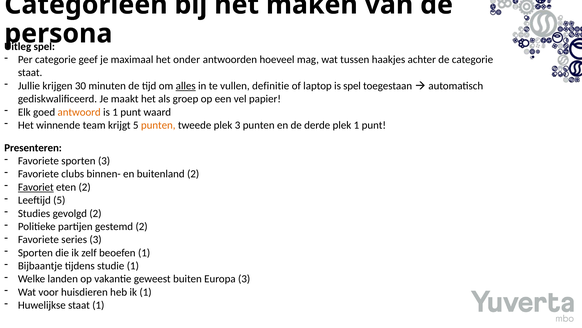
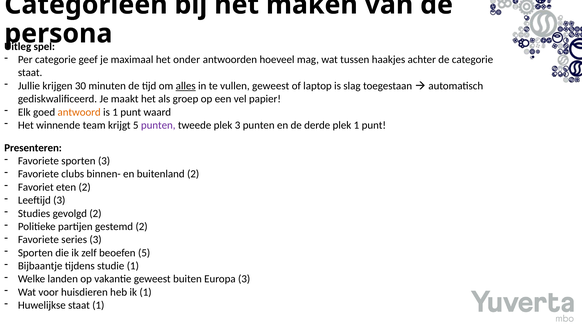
vullen definitie: definitie -> geweest
is spel: spel -> slag
punten at (158, 125) colour: orange -> purple
Favoriet underline: present -> none
Leeftijd 5: 5 -> 3
beoefen 1: 1 -> 5
